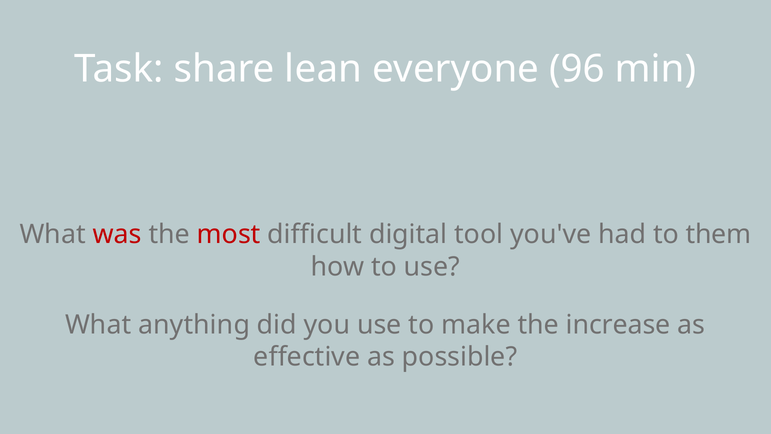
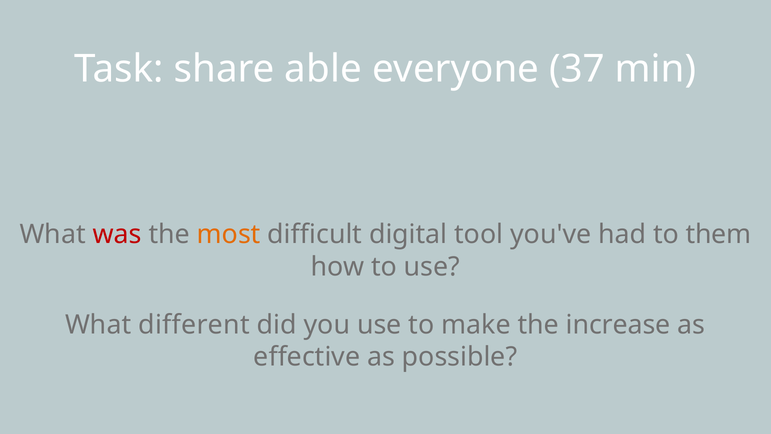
lean: lean -> able
96: 96 -> 37
most colour: red -> orange
anything: anything -> different
